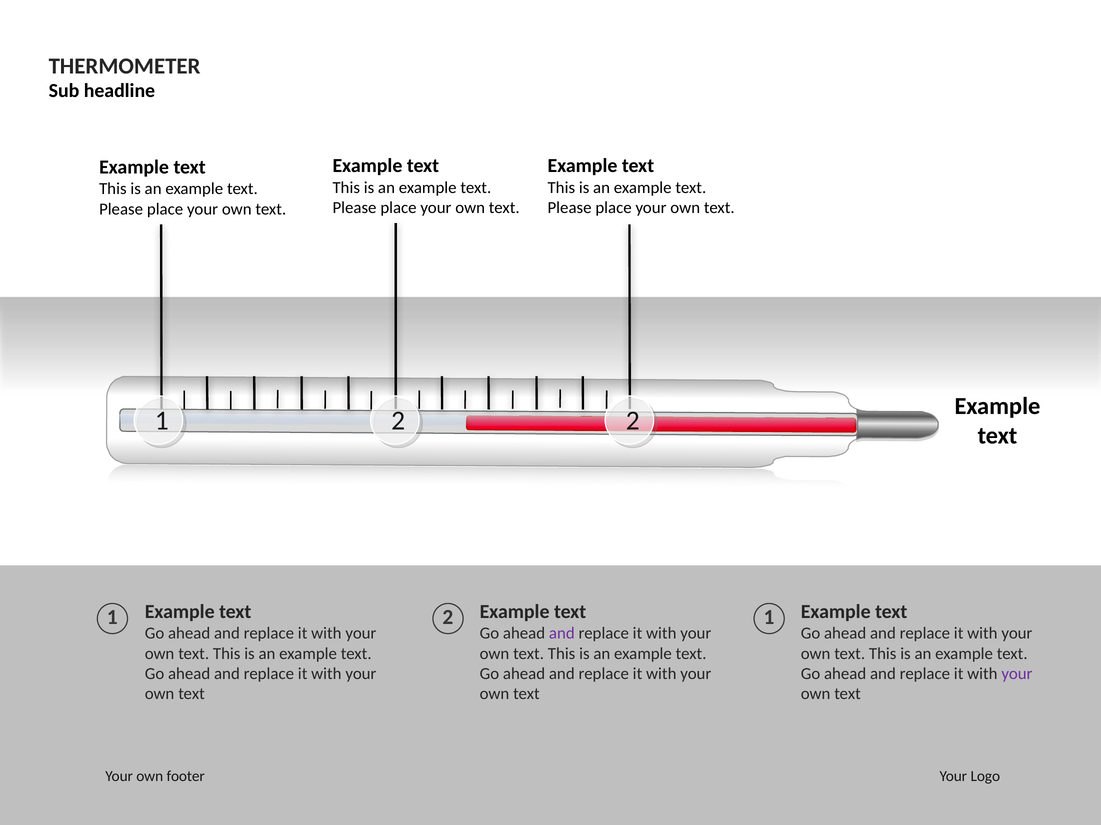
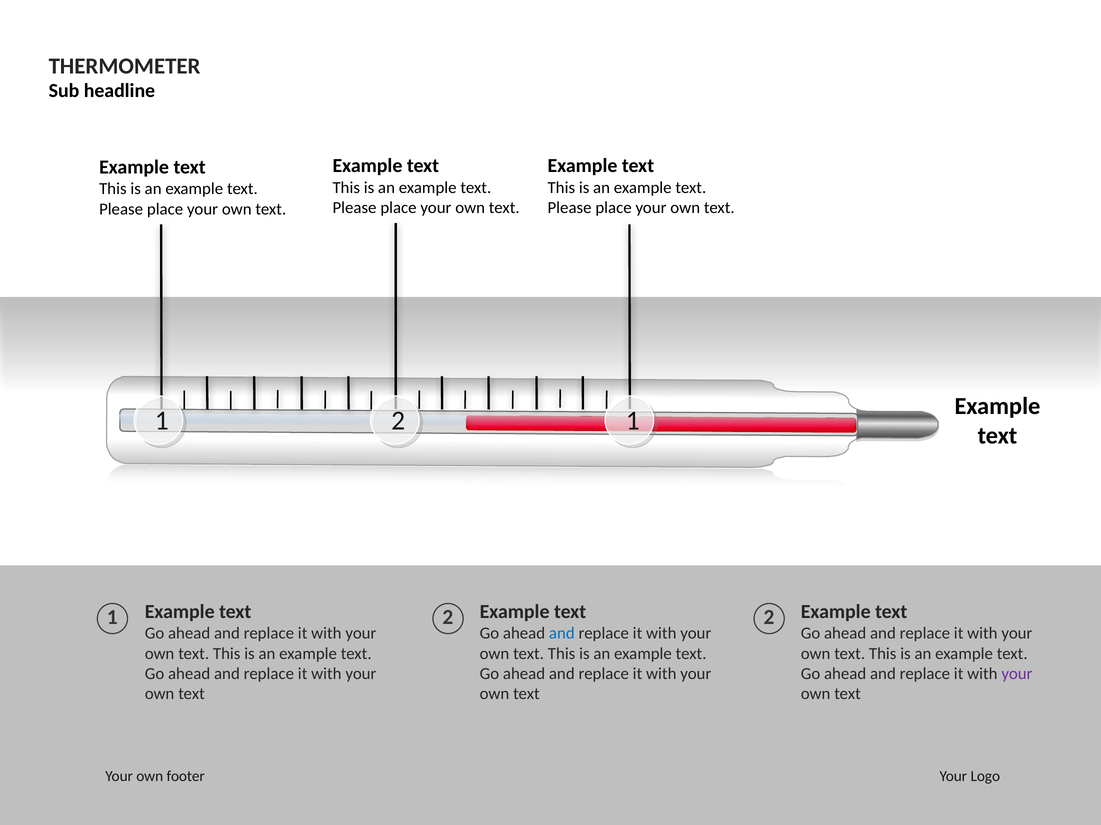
2 2: 2 -> 1
2 1: 1 -> 2
and at (562, 634) colour: purple -> blue
